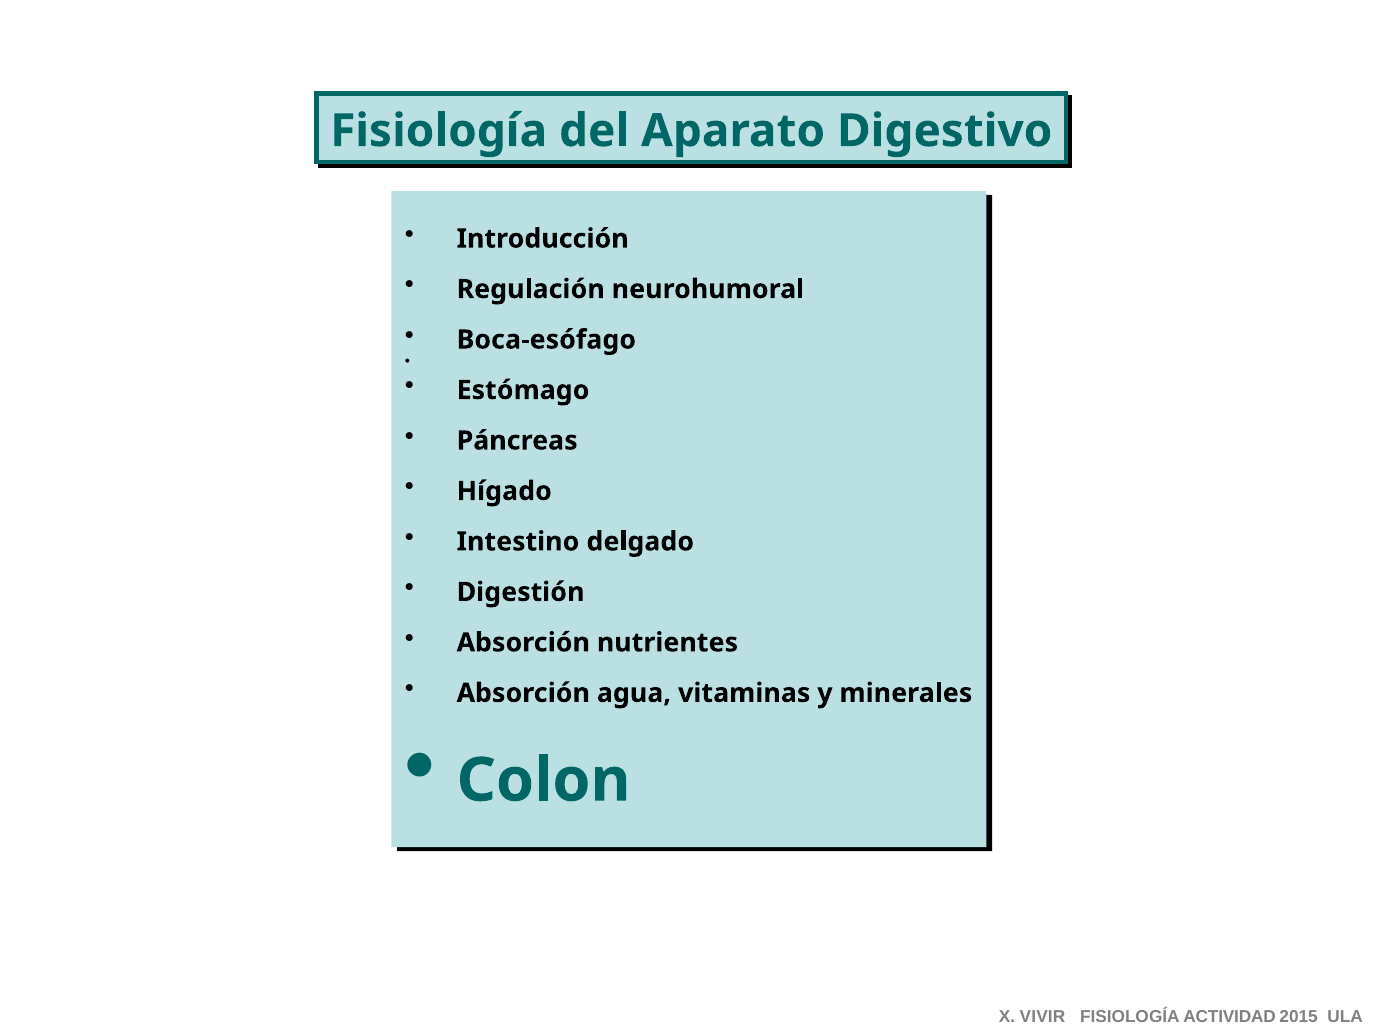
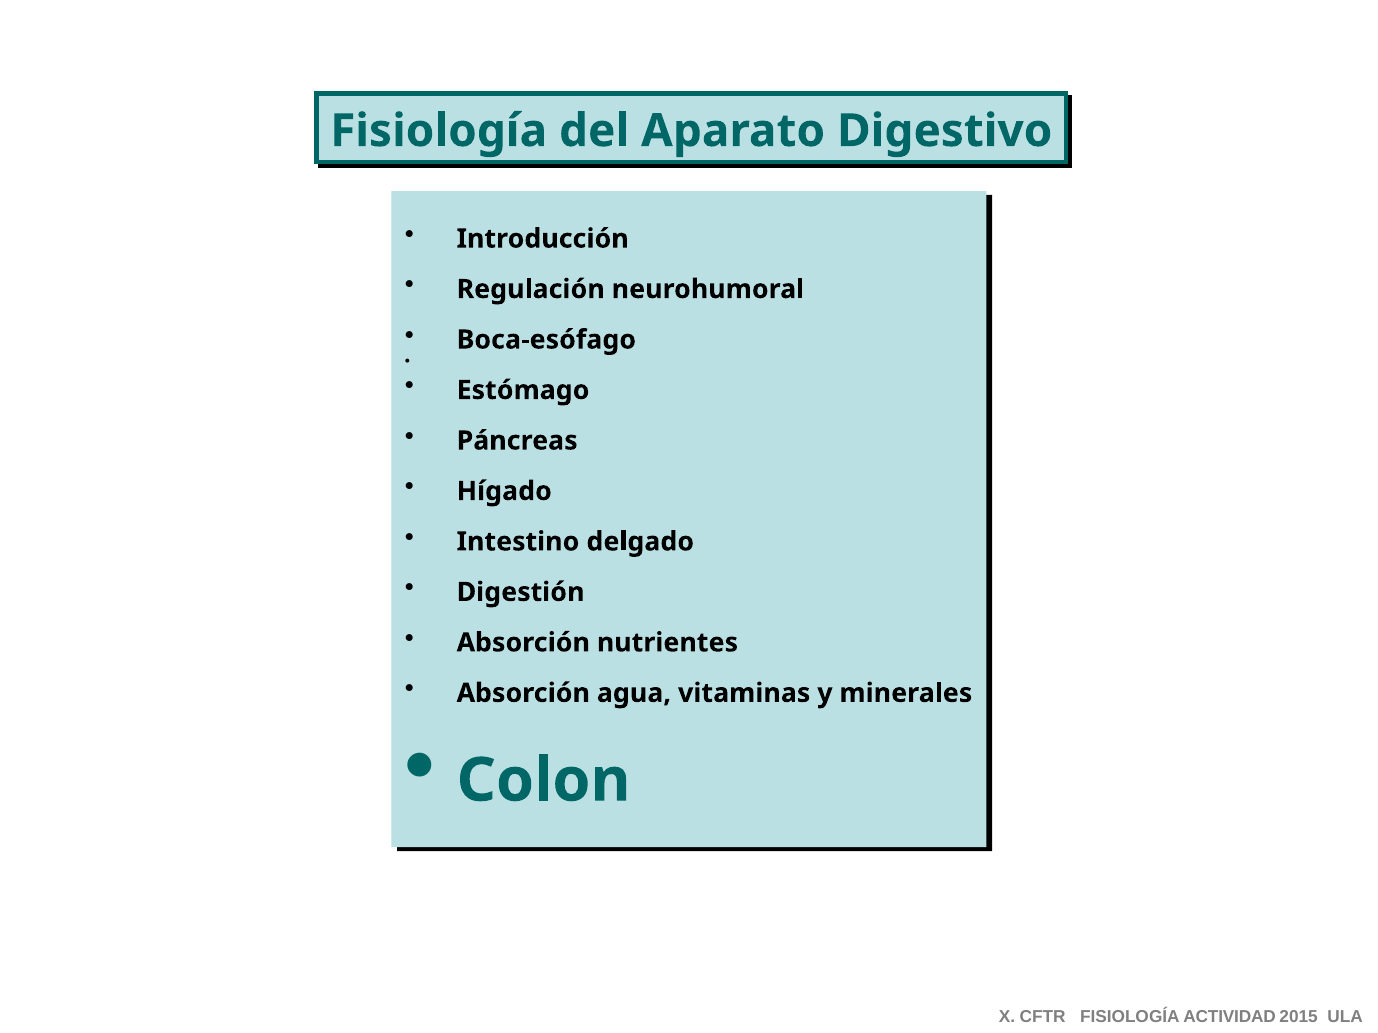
VIVIR: VIVIR -> CFTR
